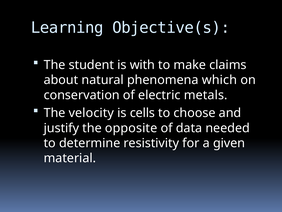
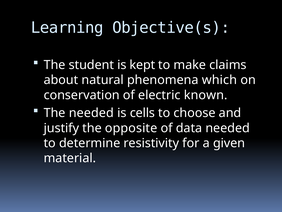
with: with -> kept
metals: metals -> known
The velocity: velocity -> needed
